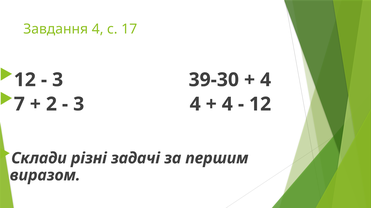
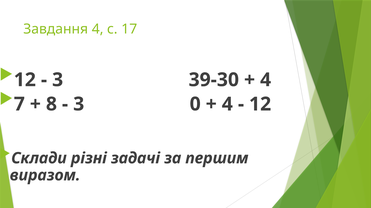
2: 2 -> 8
3 4: 4 -> 0
